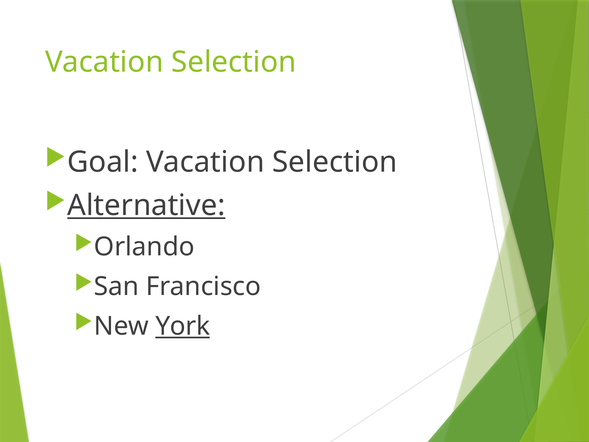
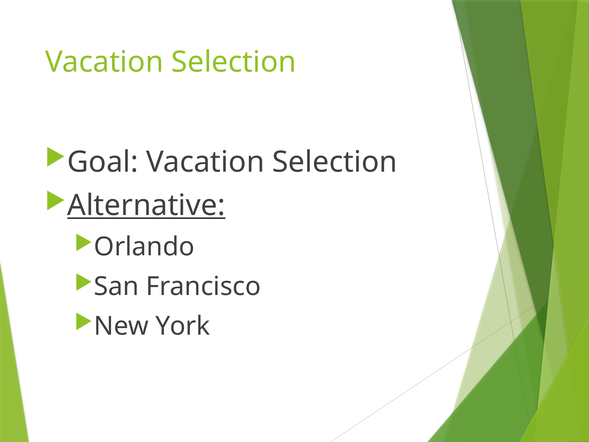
York underline: present -> none
